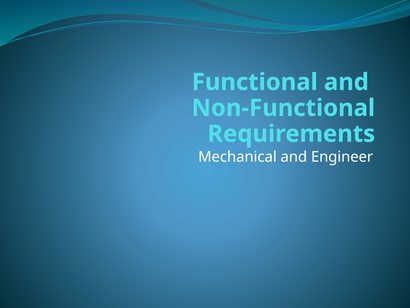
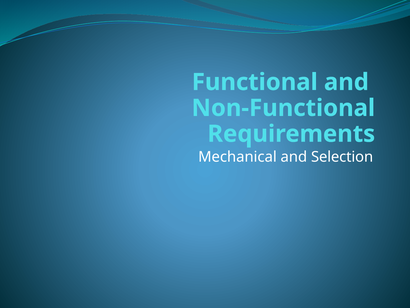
Engineer: Engineer -> Selection
